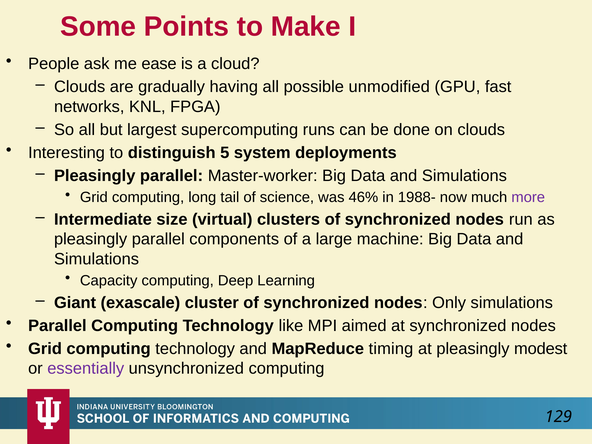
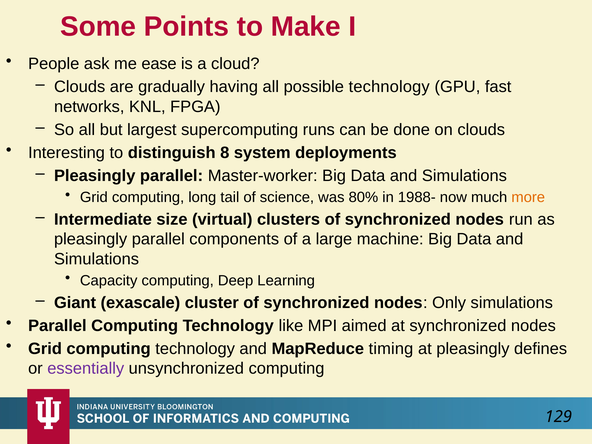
possible unmodified: unmodified -> technology
5: 5 -> 8
46%: 46% -> 80%
more colour: purple -> orange
modest: modest -> defines
